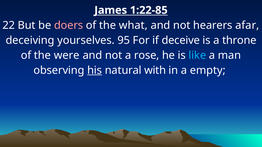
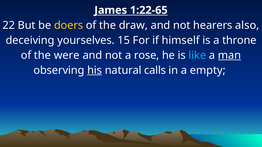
1:22-85: 1:22-85 -> 1:22-65
doers colour: pink -> yellow
what: what -> draw
afar: afar -> also
95: 95 -> 15
deceive: deceive -> himself
man underline: none -> present
with: with -> calls
